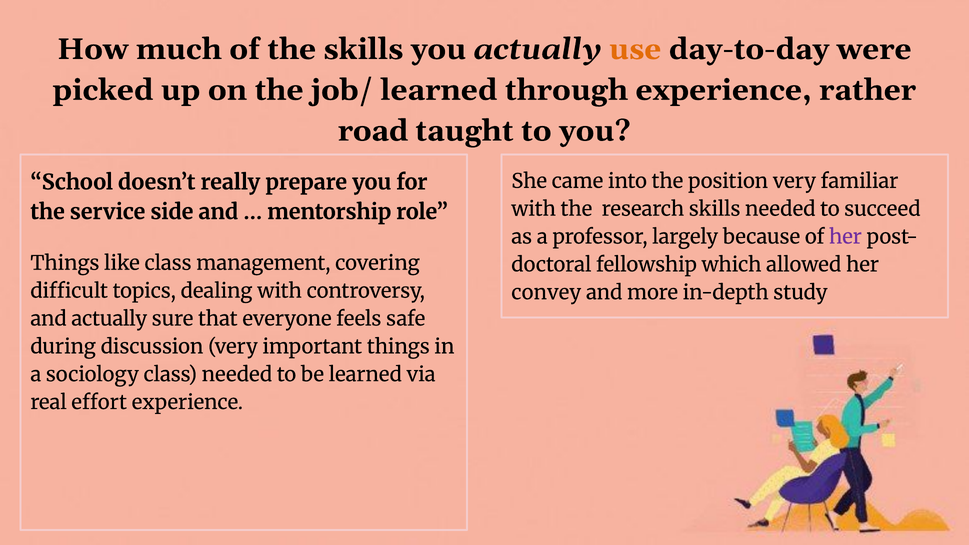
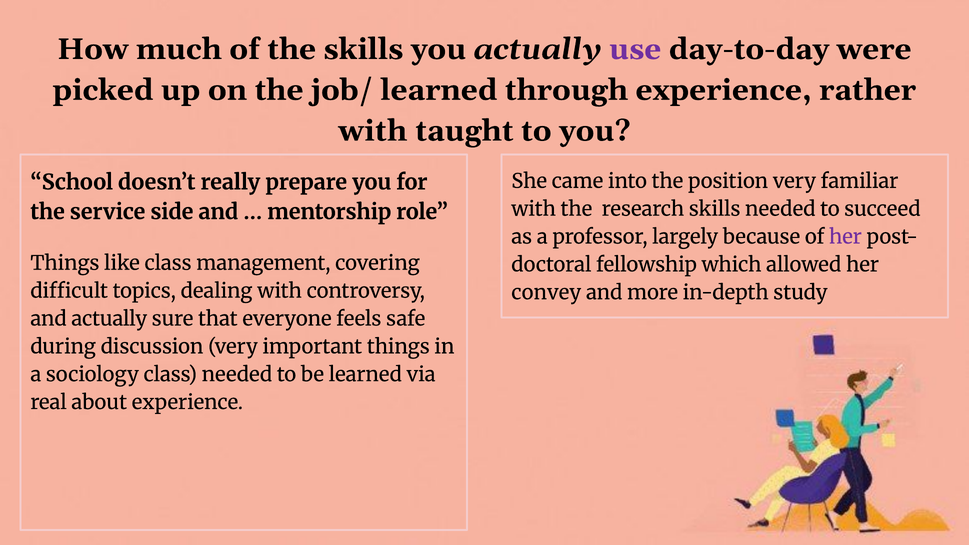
use colour: orange -> purple
road at (373, 131): road -> with
effort: effort -> about
